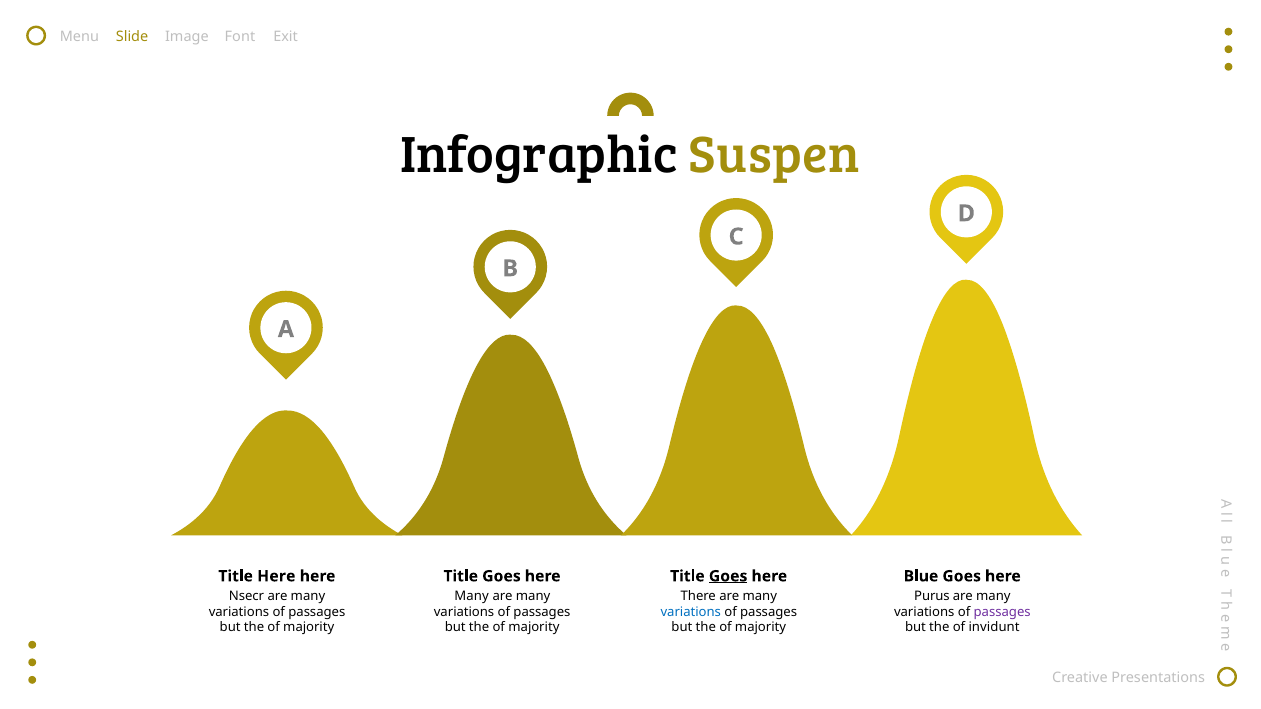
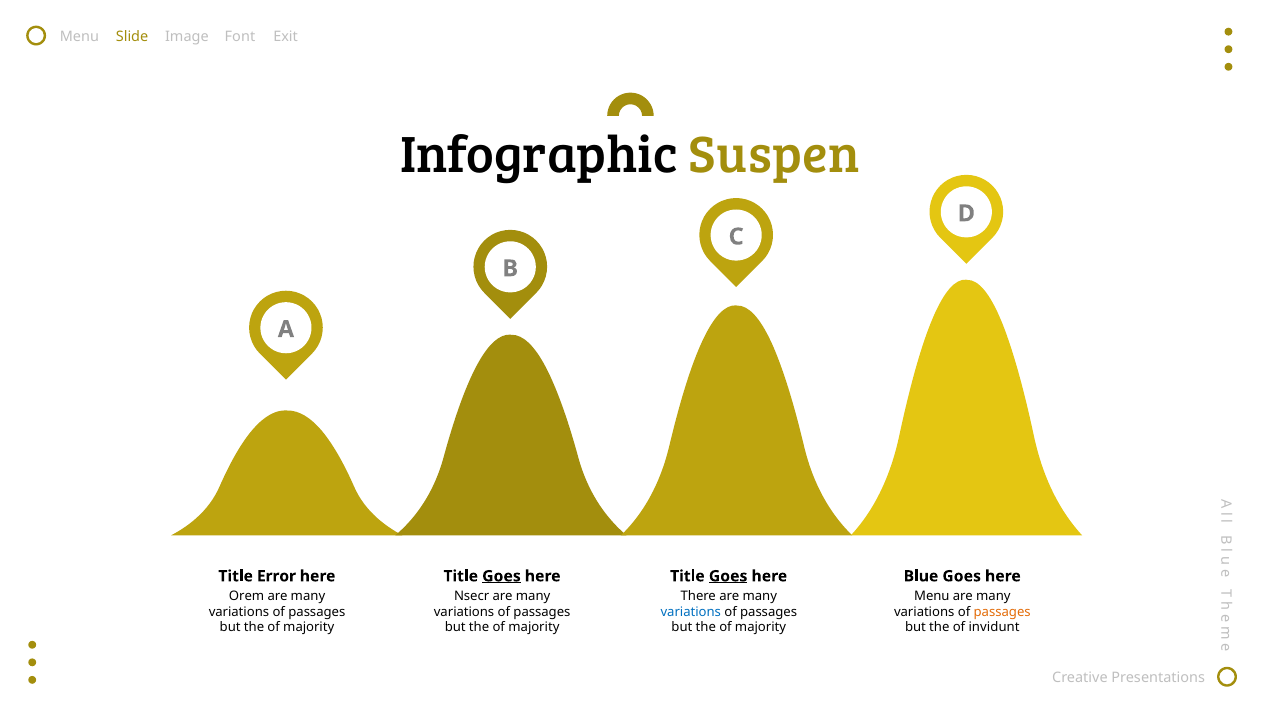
Title Here: Here -> Error
Goes at (501, 576) underline: none -> present
Nsecr: Nsecr -> Orem
Many at (472, 596): Many -> Nsecr
Purus at (932, 596): Purus -> Menu
passages at (1002, 612) colour: purple -> orange
